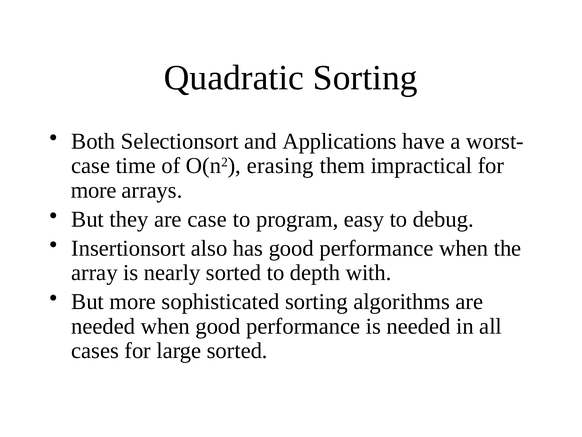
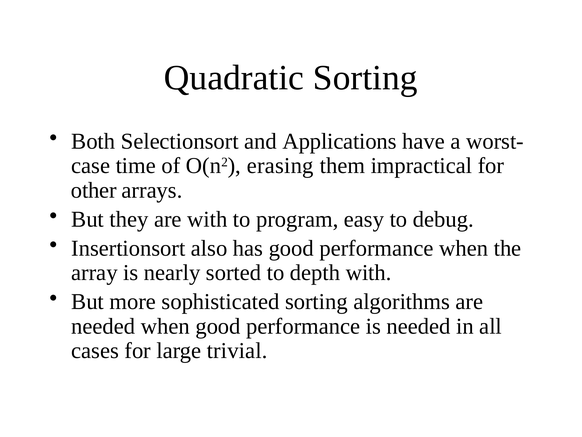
more at (94, 190): more -> other
are case: case -> with
large sorted: sorted -> trivial
